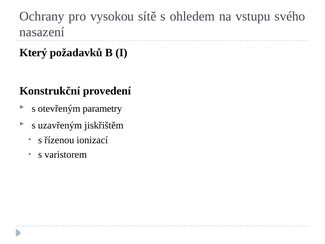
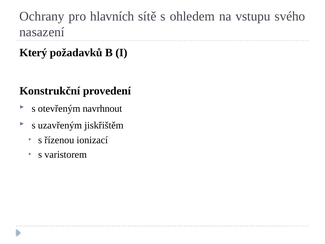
vysokou: vysokou -> hlavních
parametry: parametry -> navrhnout
